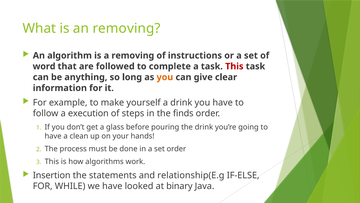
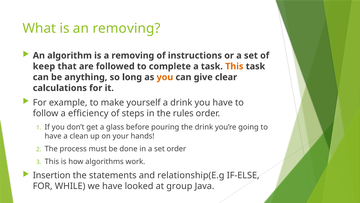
word: word -> keep
This at (234, 66) colour: red -> orange
information: information -> calculations
execution: execution -> efficiency
finds: finds -> rules
binary: binary -> group
